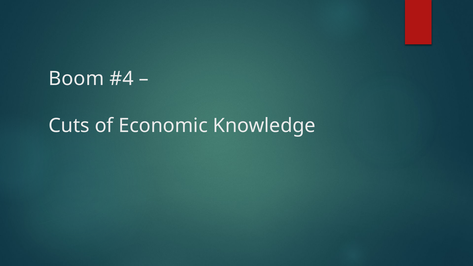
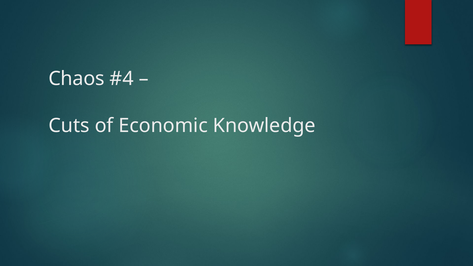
Boom: Boom -> Chaos
